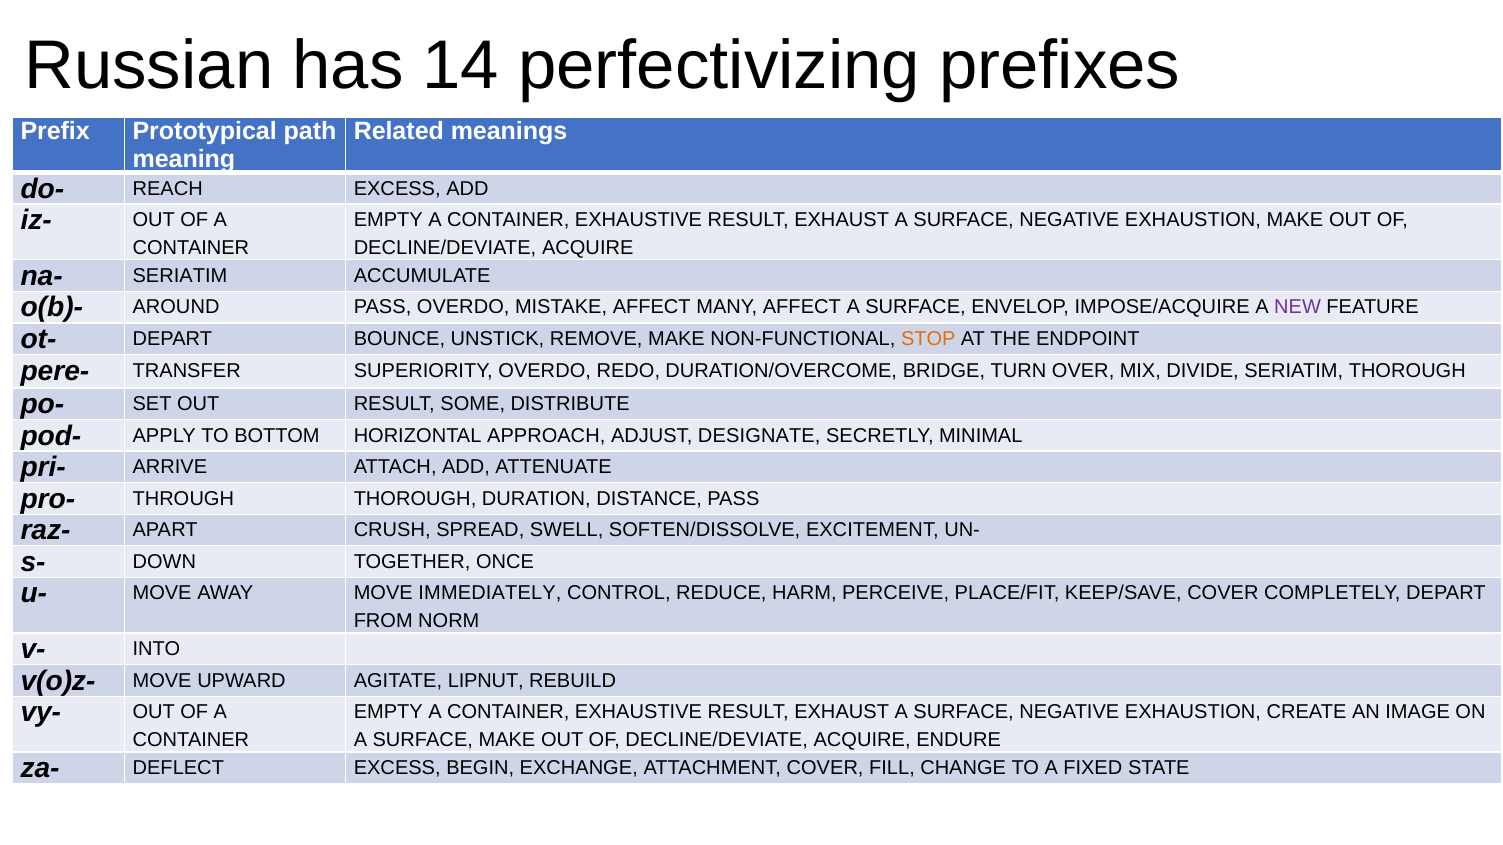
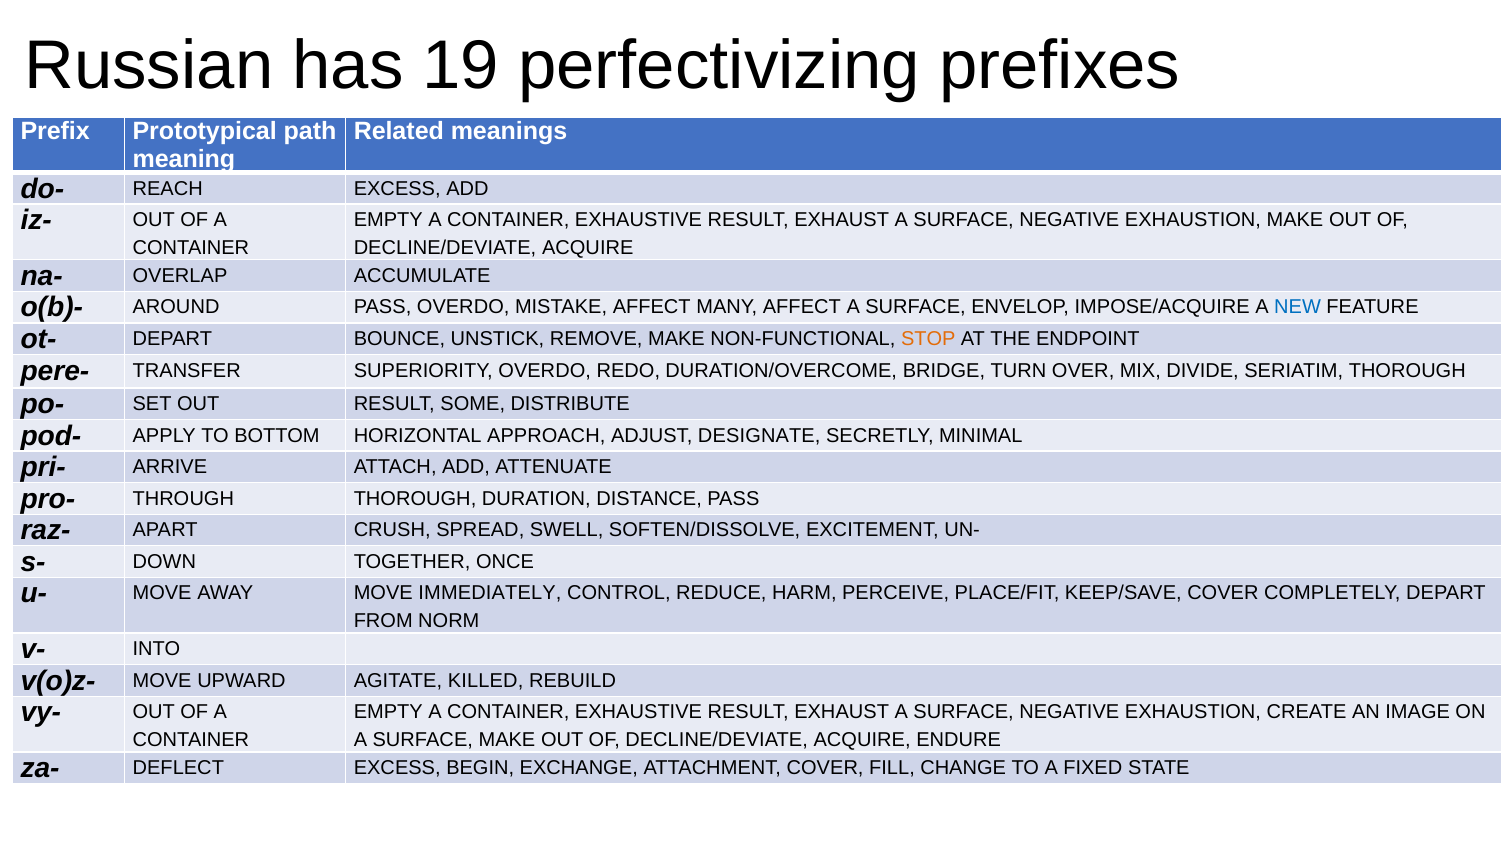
14: 14 -> 19
na‑ SERIATIM: SERIATIM -> OVERLAP
NEW colour: purple -> blue
LIPNUT: LIPNUT -> KILLED
